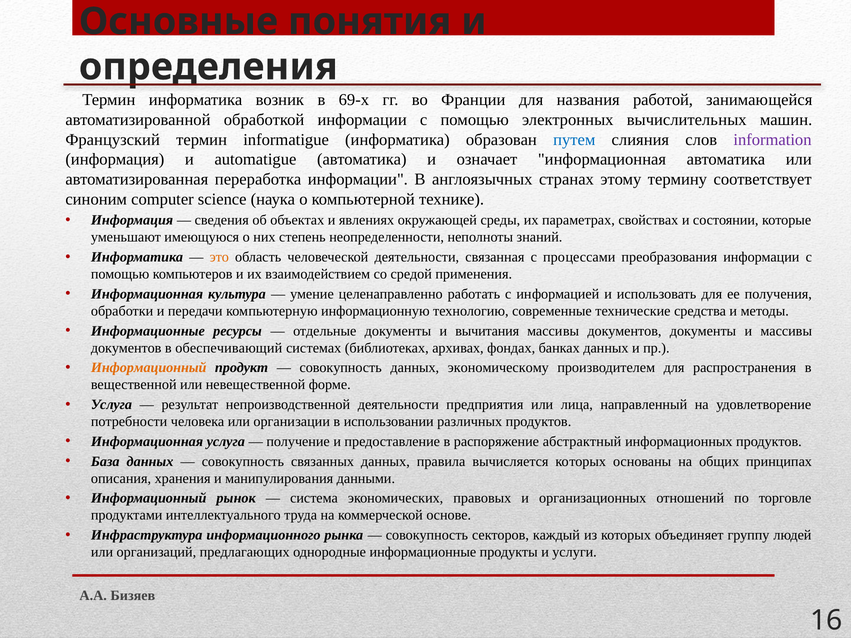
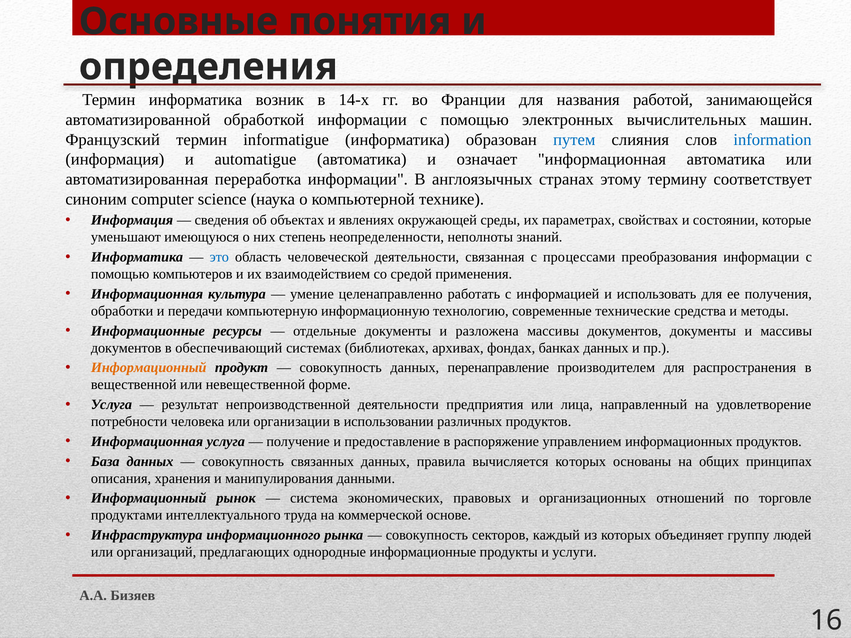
69-х: 69-х -> 14-х
information colour: purple -> blue
это colour: orange -> blue
вычитания: вычитания -> разложена
экономическому: экономическому -> перенаправление
абстрактный: абстрактный -> управлением
